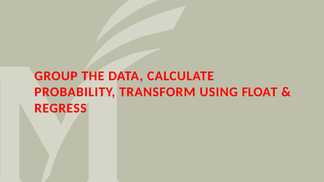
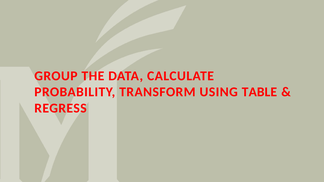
FLOAT: FLOAT -> TABLE
